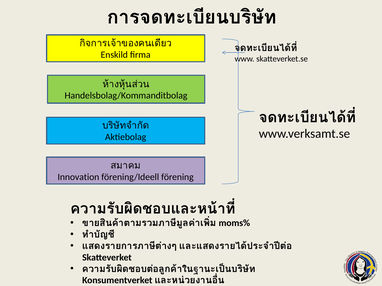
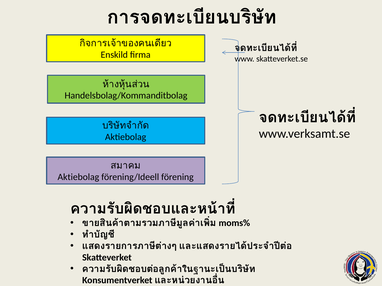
Innovation at (78, 177): Innovation -> Aktiebolag
